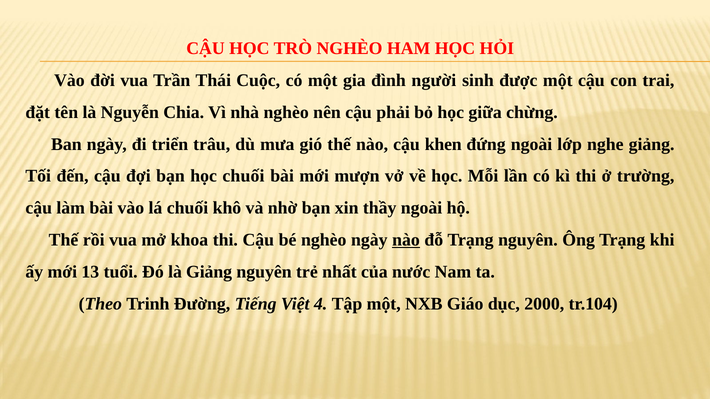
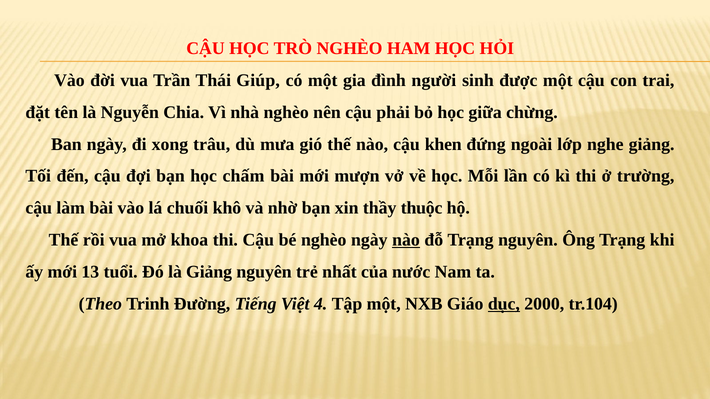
Cuộc: Cuộc -> Giúp
triển: triển -> xong
học chuối: chuối -> chấm
thầy ngoài: ngoài -> thuộc
dục underline: none -> present
